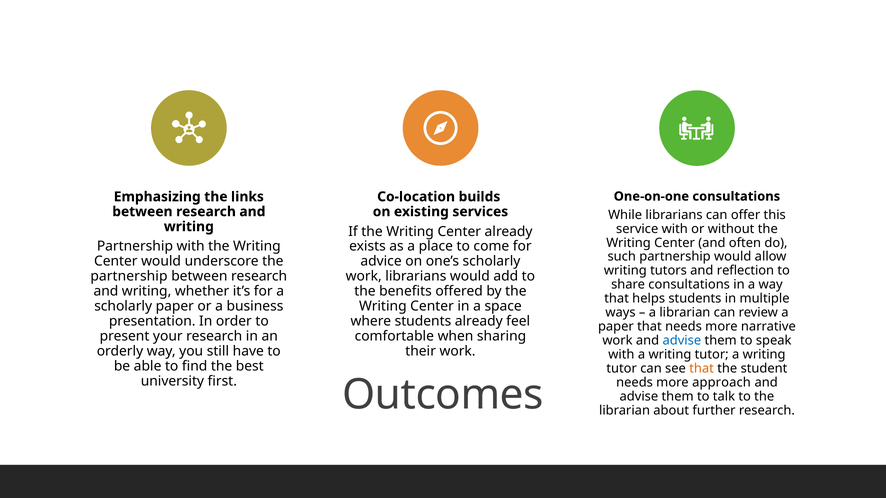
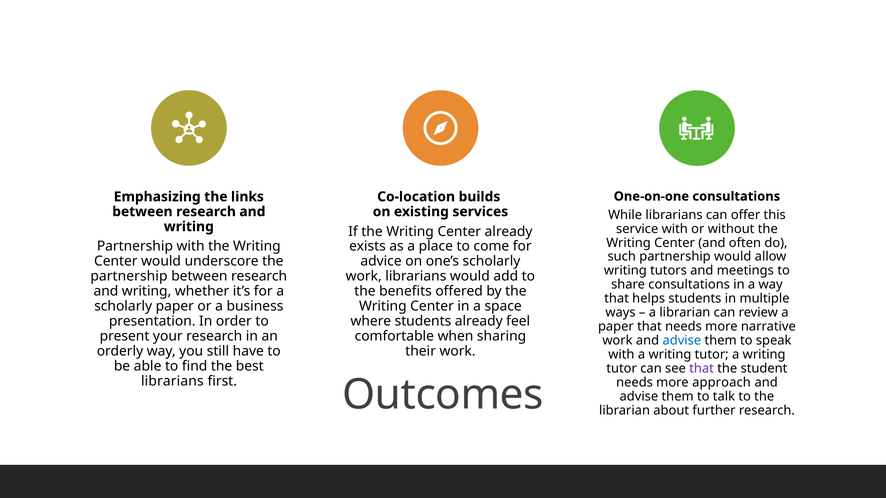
reflection: reflection -> meetings
that at (702, 369) colour: orange -> purple
university at (172, 381): university -> librarians
